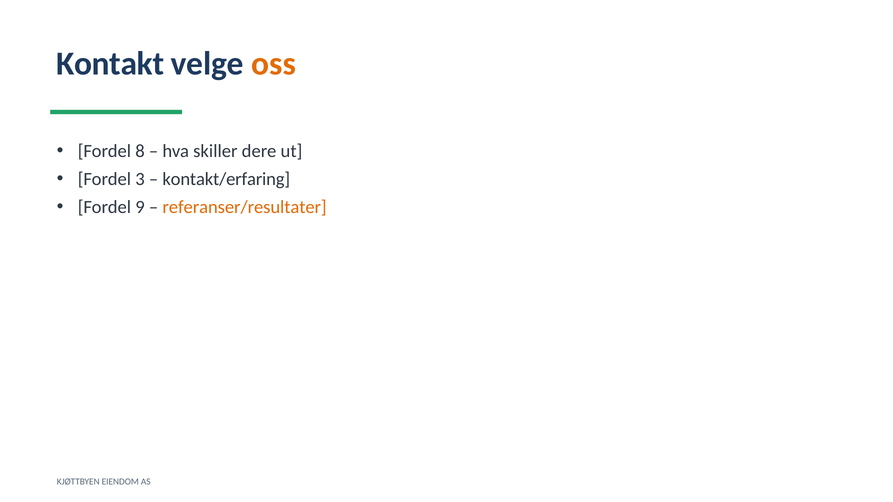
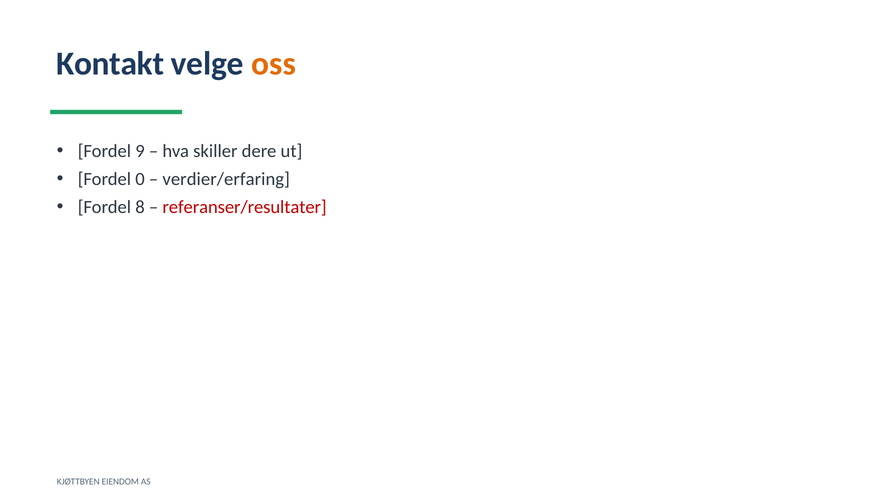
8: 8 -> 9
3: 3 -> 0
kontakt/erfaring: kontakt/erfaring -> verdier/erfaring
9: 9 -> 8
referanser/resultater colour: orange -> red
